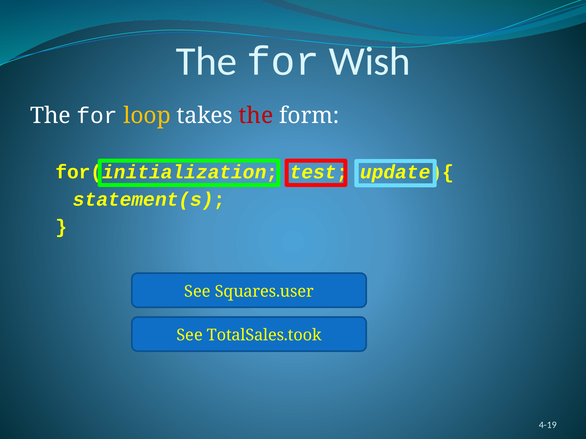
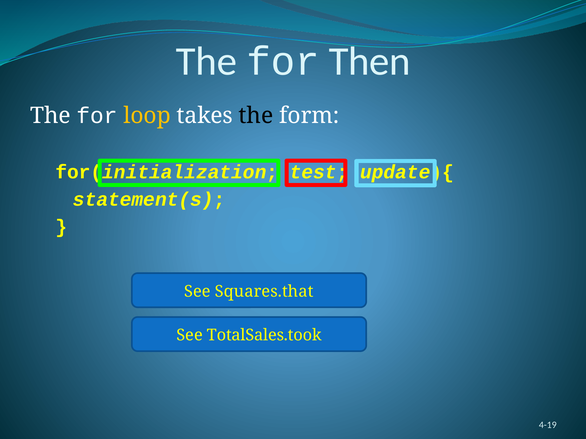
Wish: Wish -> Then
the at (256, 116) colour: red -> black
Squares.user: Squares.user -> Squares.that
